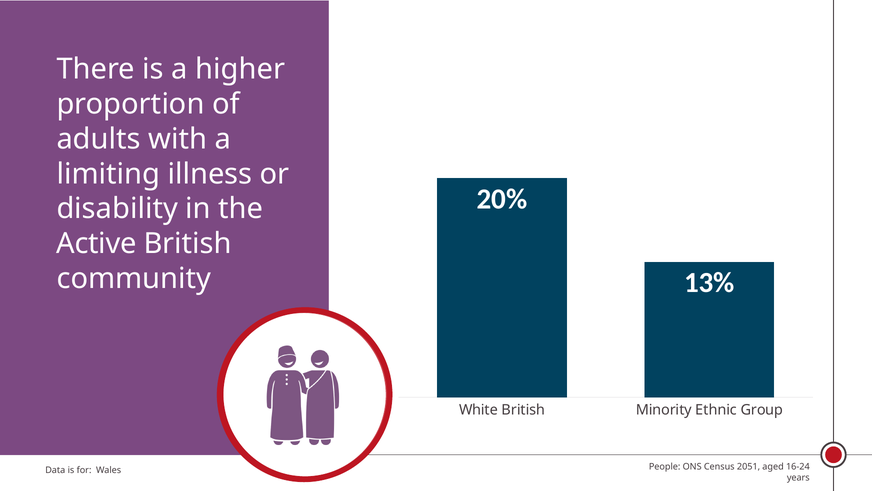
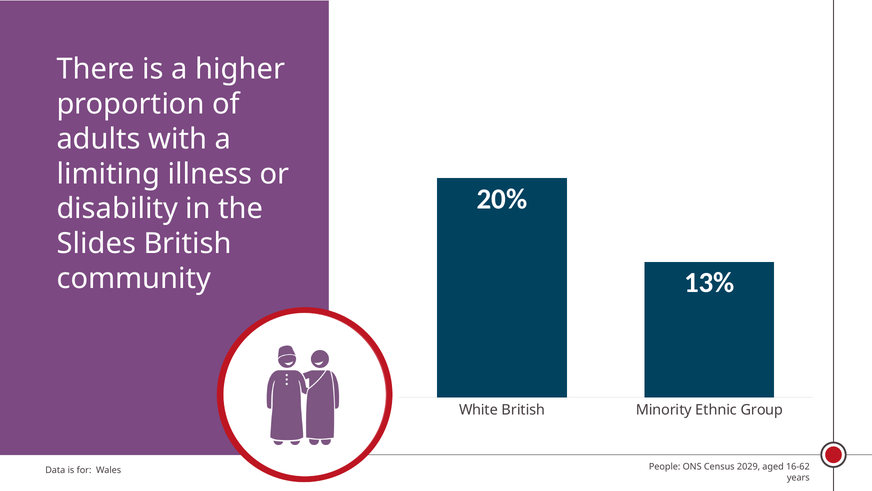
Active: Active -> Slides
2051: 2051 -> 2029
16-24: 16-24 -> 16-62
